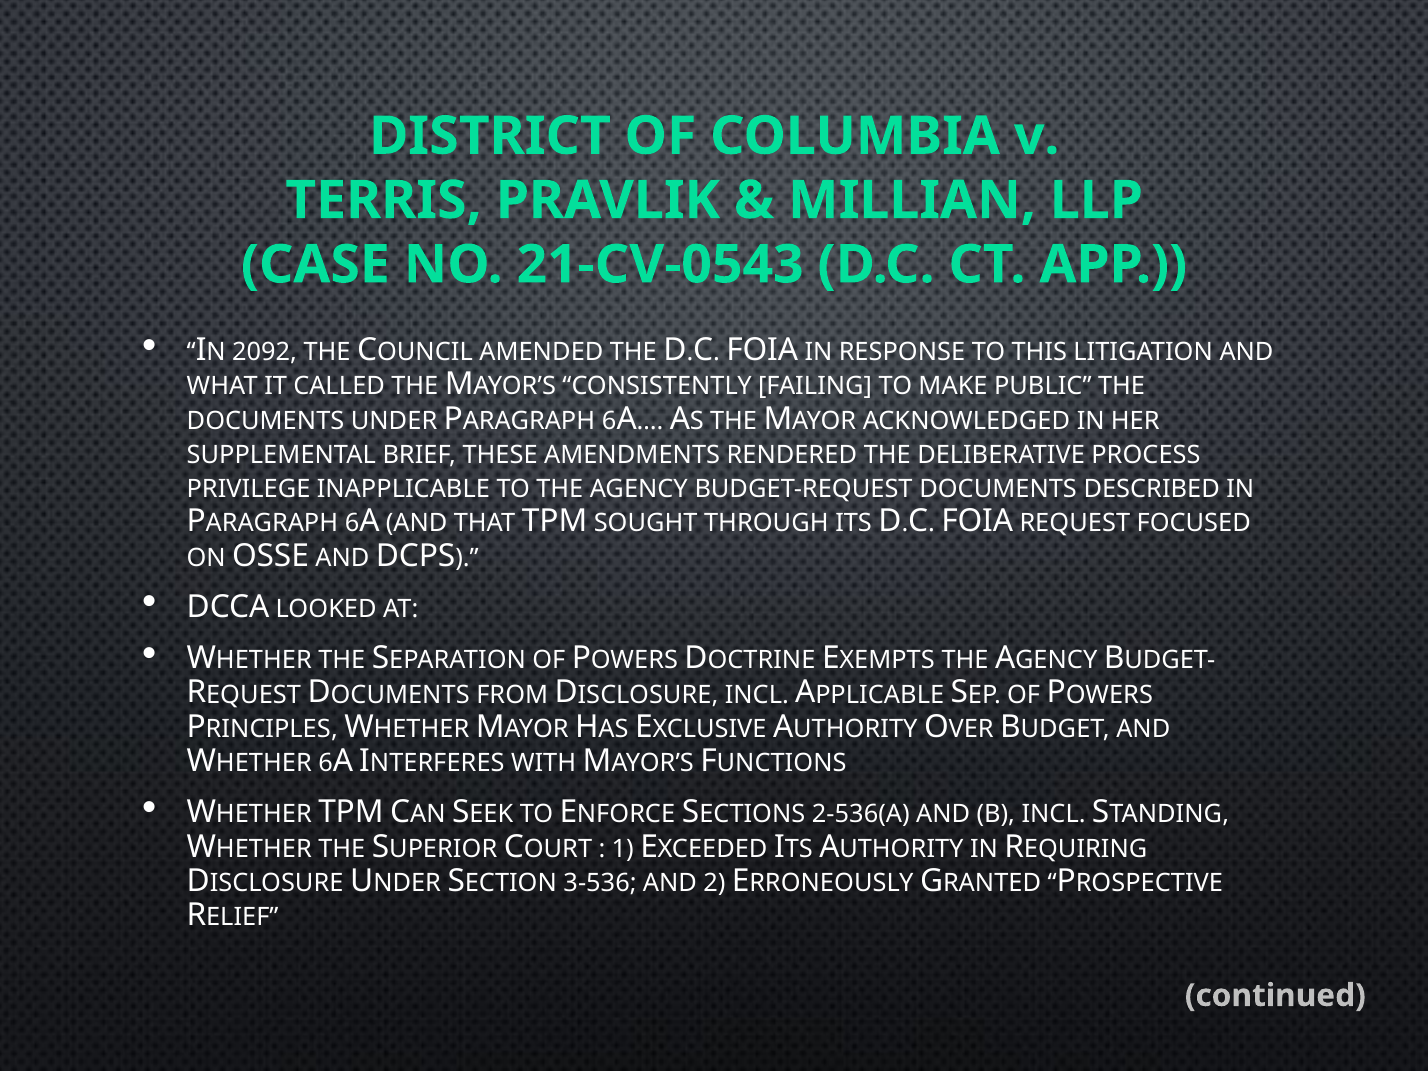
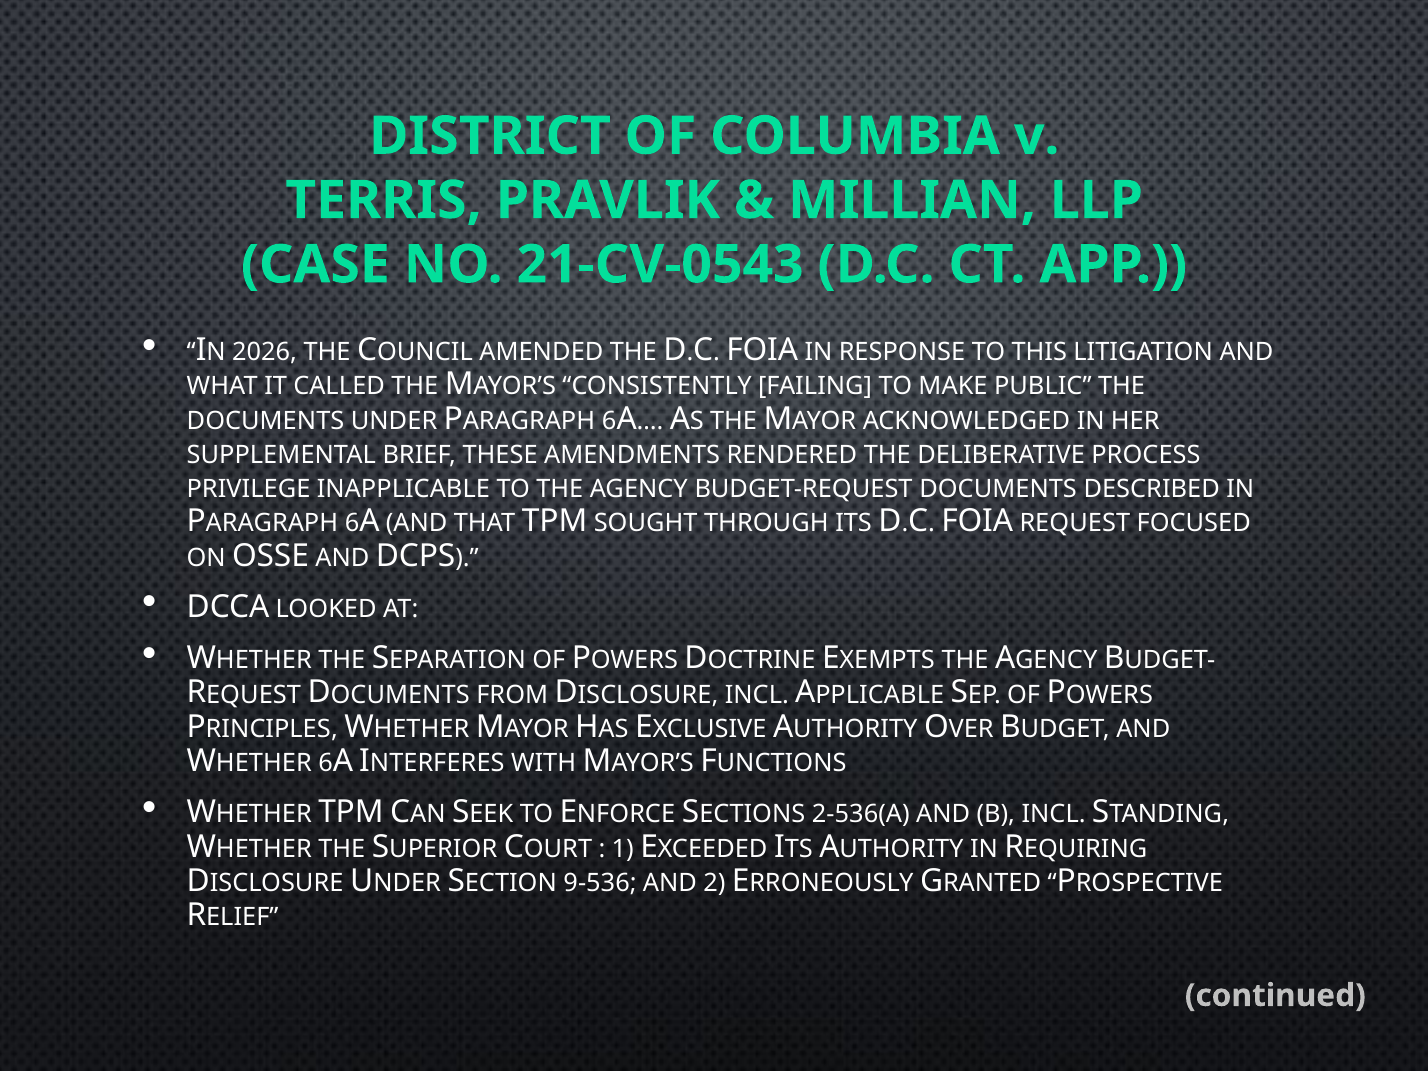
2092: 2092 -> 2026
3-536: 3-536 -> 9-536
